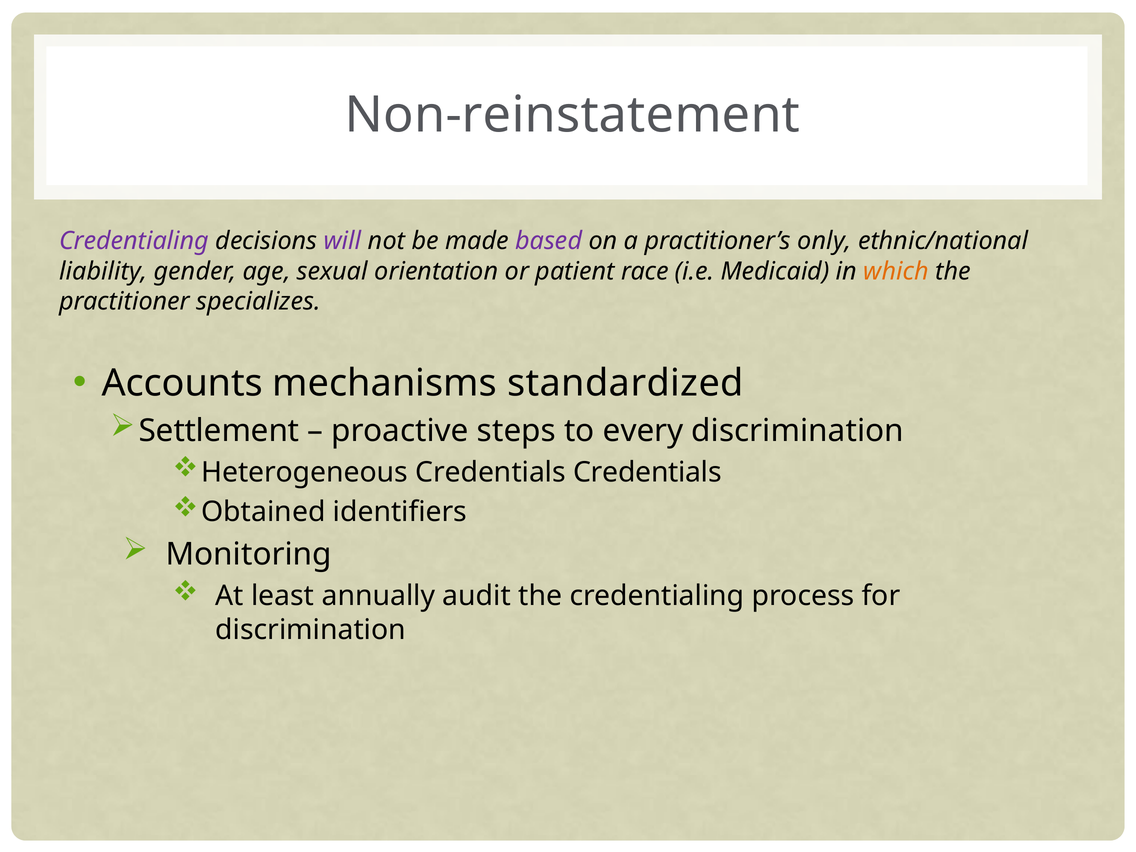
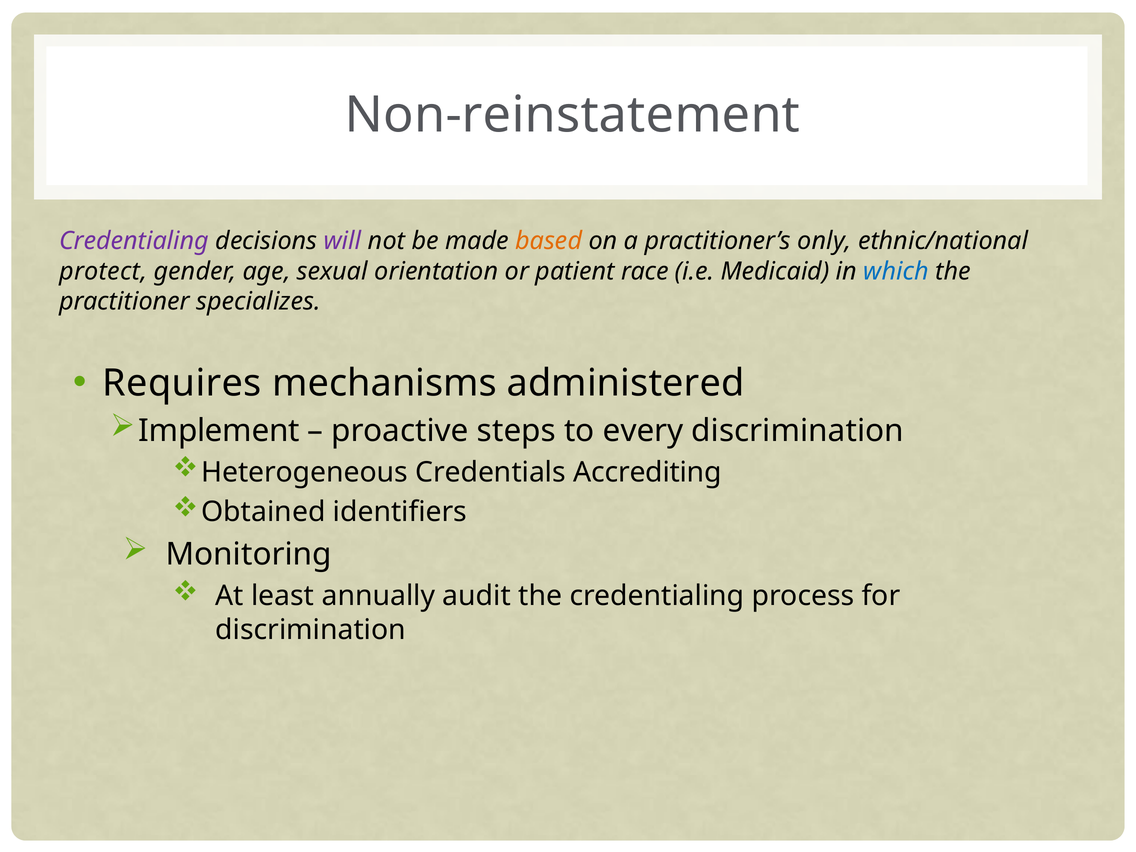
based colour: purple -> orange
liability: liability -> protect
which colour: orange -> blue
Accounts: Accounts -> Requires
standardized: standardized -> administered
Settlement: Settlement -> Implement
Credentials Credentials: Credentials -> Accrediting
